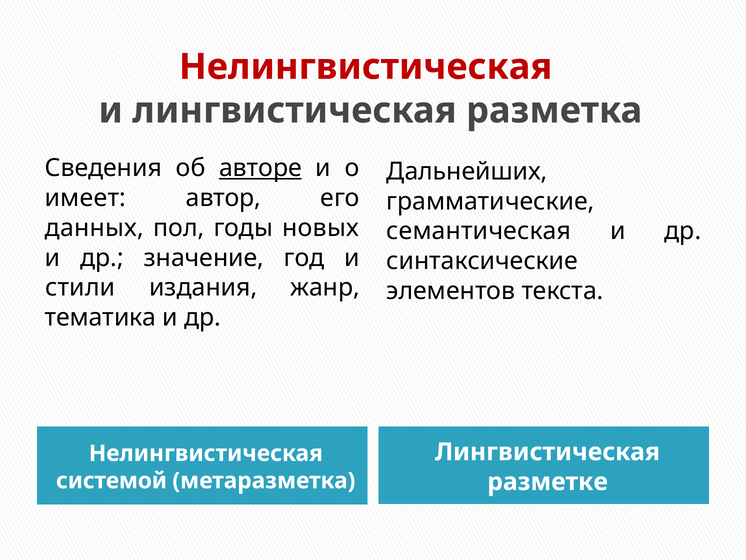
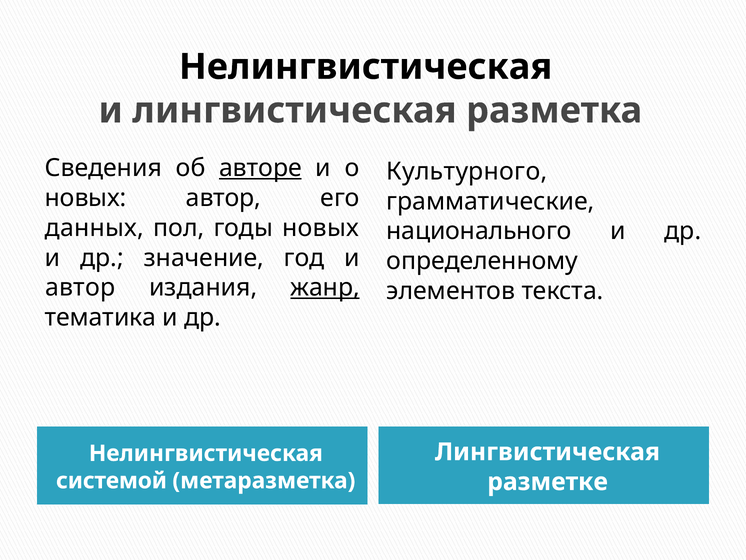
Нелингвистическая at (366, 67) colour: red -> black
Дальнейших: Дальнейших -> Культурного
имеет at (85, 198): имеет -> новых
семантическая: семантическая -> национального
синтаксические: синтаксические -> определенному
стили at (80, 287): стили -> автор
жанр underline: none -> present
